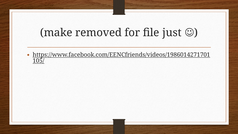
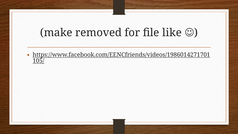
just: just -> like
